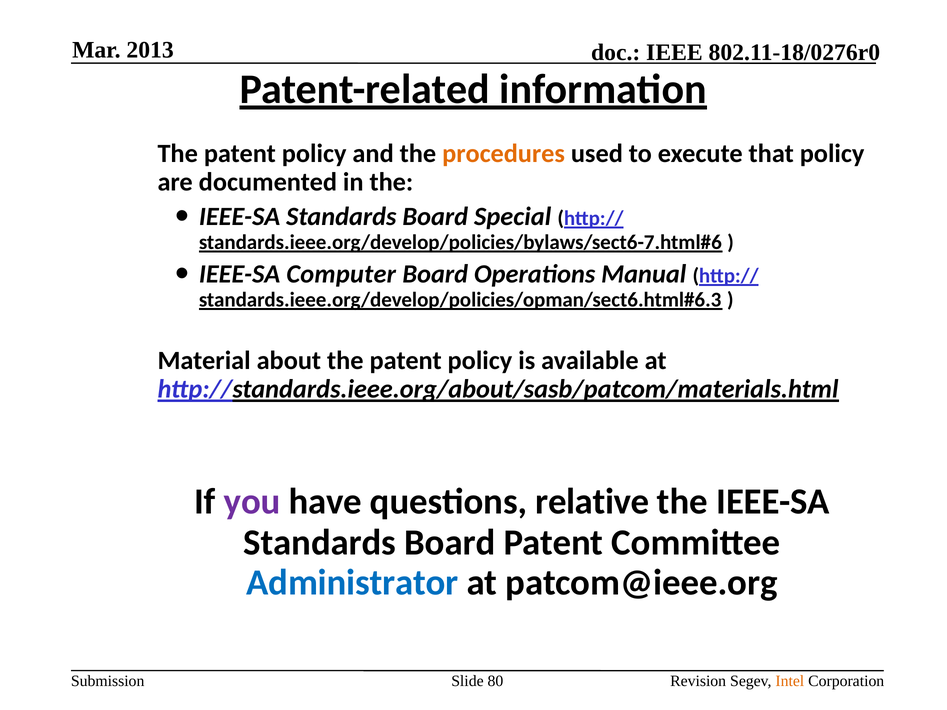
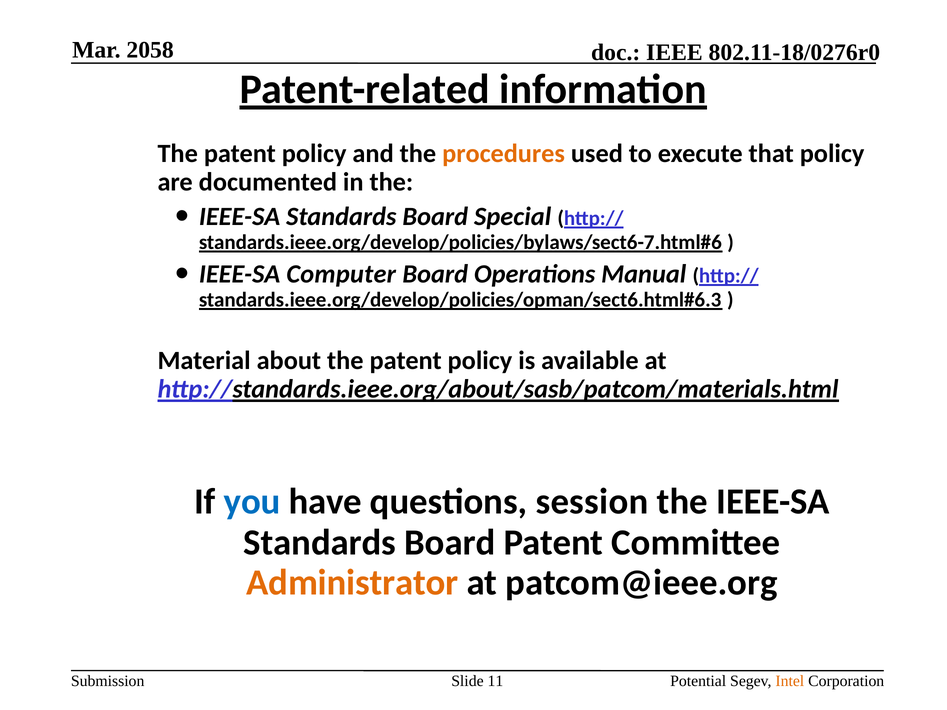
2013: 2013 -> 2058
you colour: purple -> blue
relative: relative -> session
Administrator colour: blue -> orange
80: 80 -> 11
Revision: Revision -> Potential
